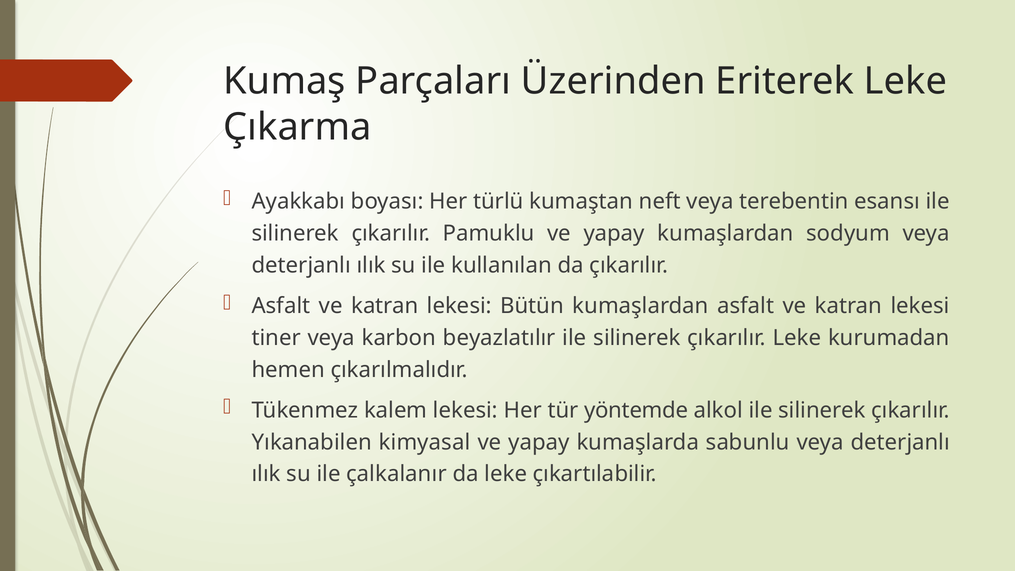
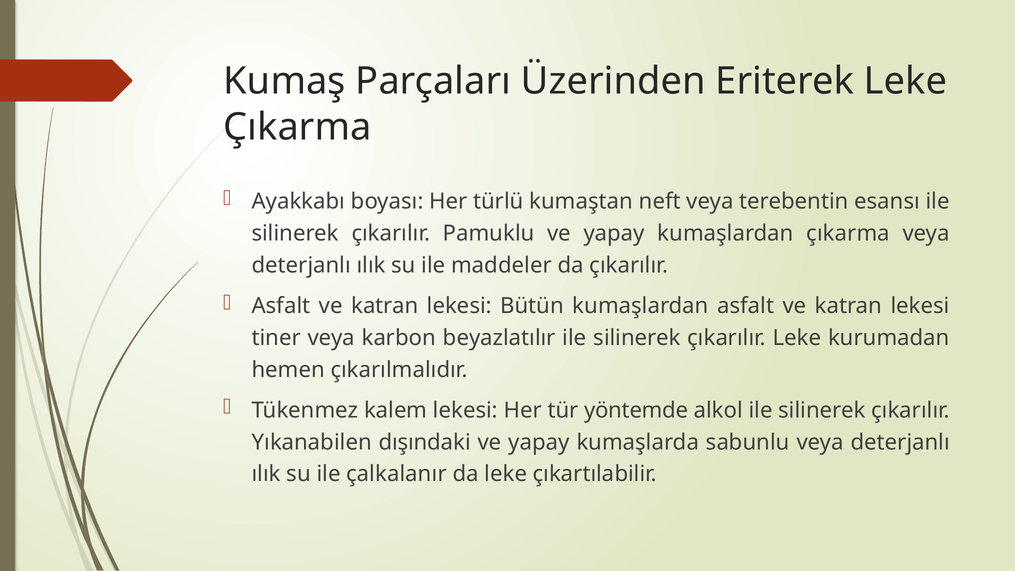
kumaşlardan sodyum: sodyum -> çıkarma
kullanılan: kullanılan -> maddeler
kimyasal: kimyasal -> dışındaki
